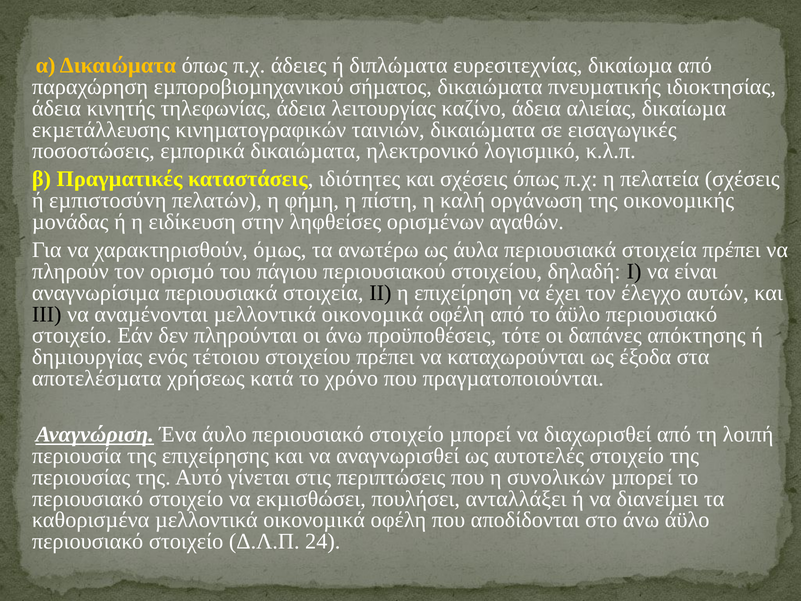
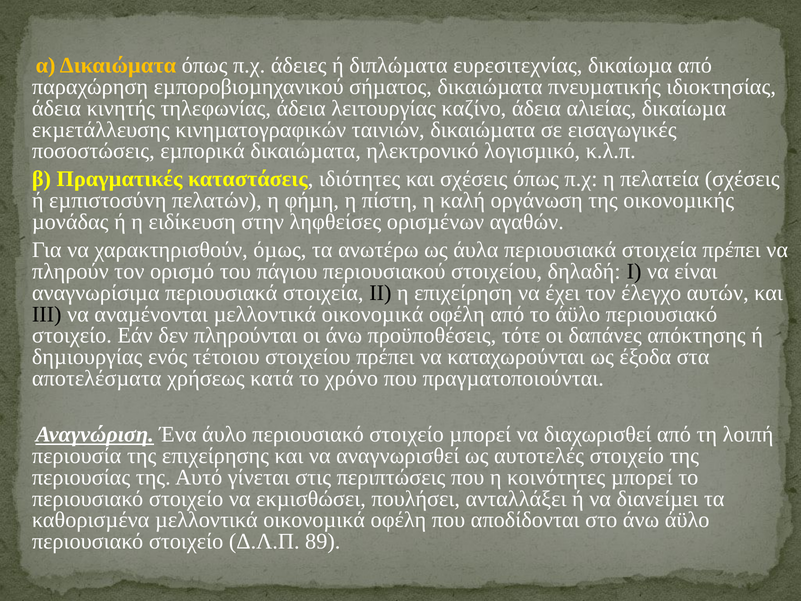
συνολικών: συνολικών -> κοινότητες
24: 24 -> 89
